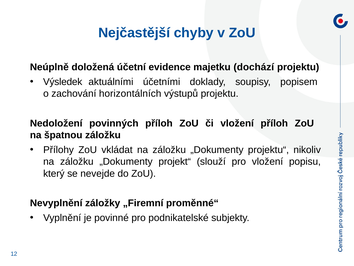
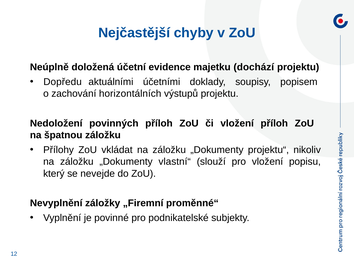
Výsledek: Výsledek -> Dopředu
projekt“: projekt“ -> vlastní“
